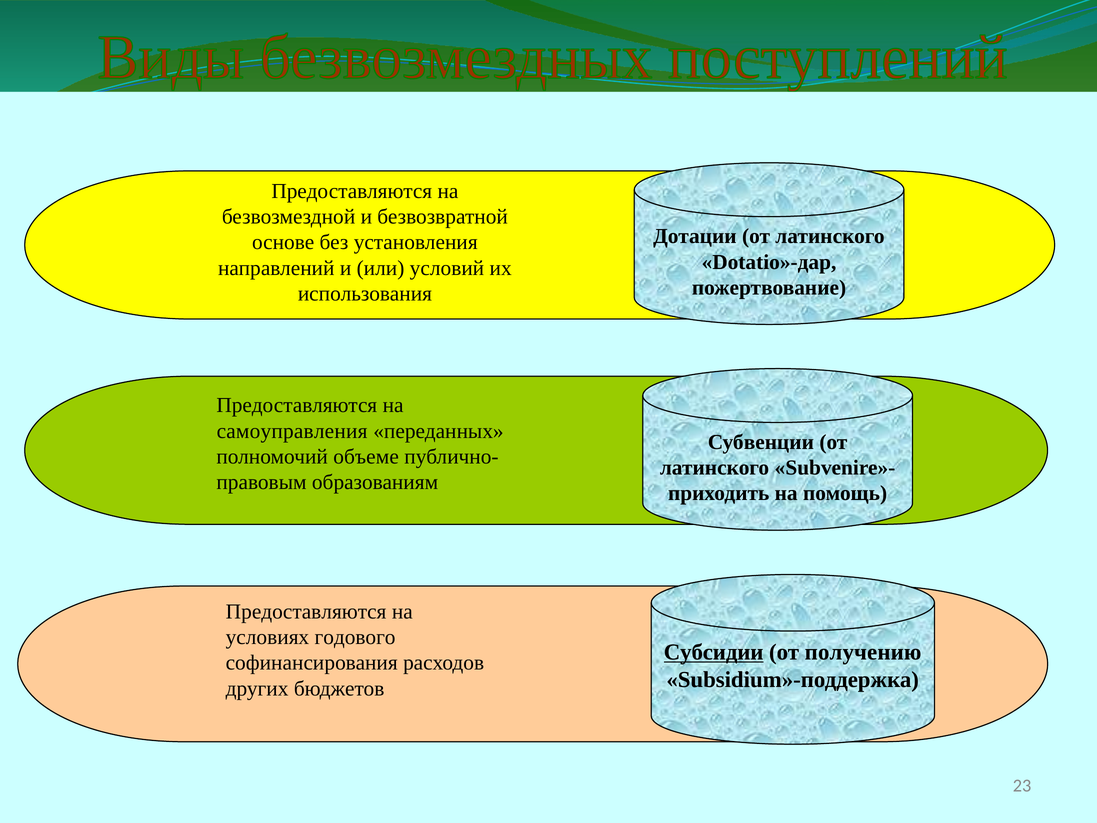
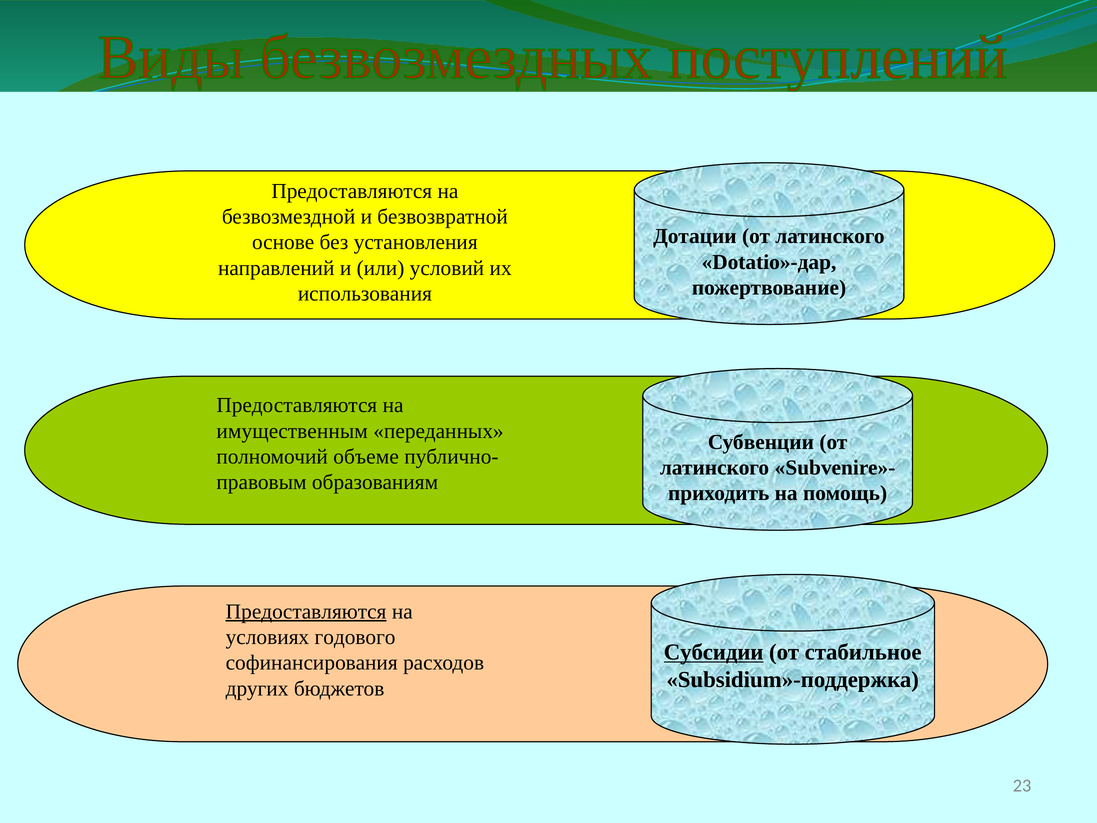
самоуправления: самоуправления -> имущественным
Предоставляются at (306, 611) underline: none -> present
получению: получению -> стабильное
